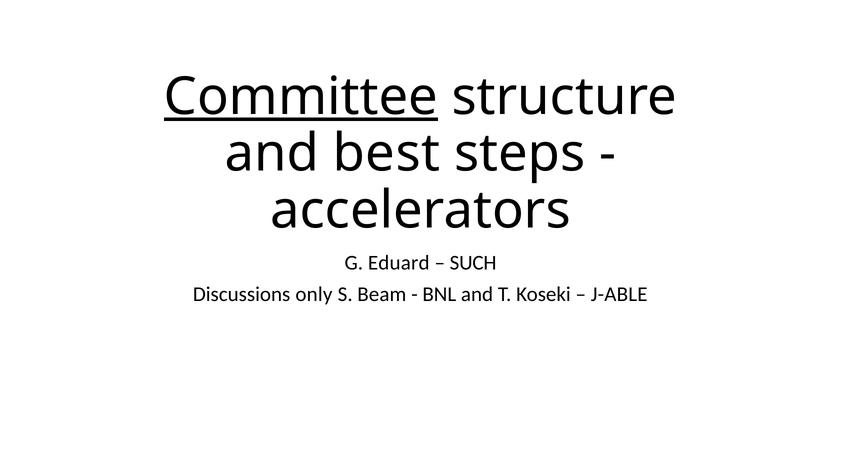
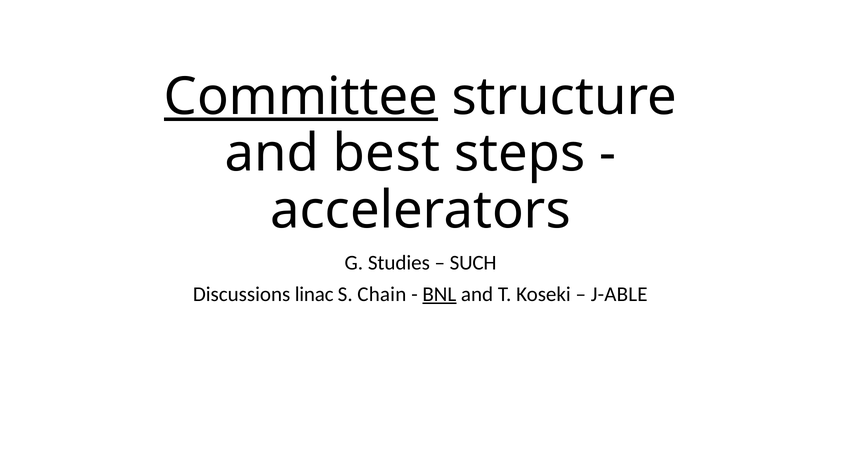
Eduard: Eduard -> Studies
only: only -> linac
Beam: Beam -> Chain
BNL underline: none -> present
